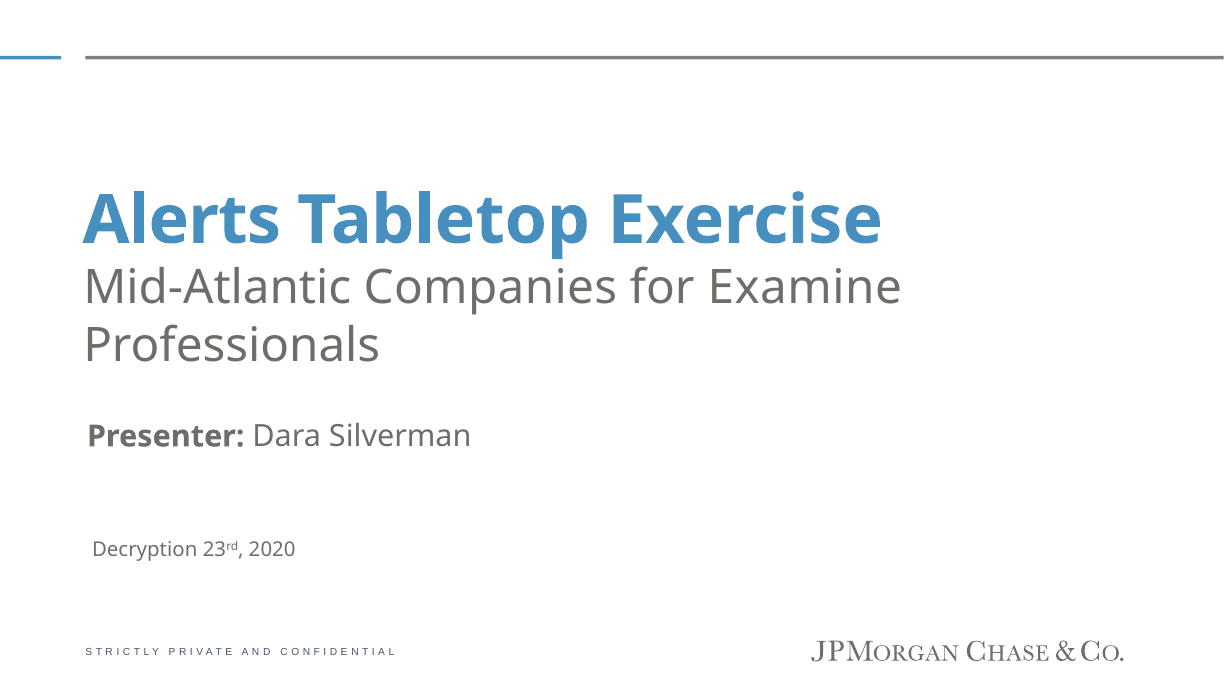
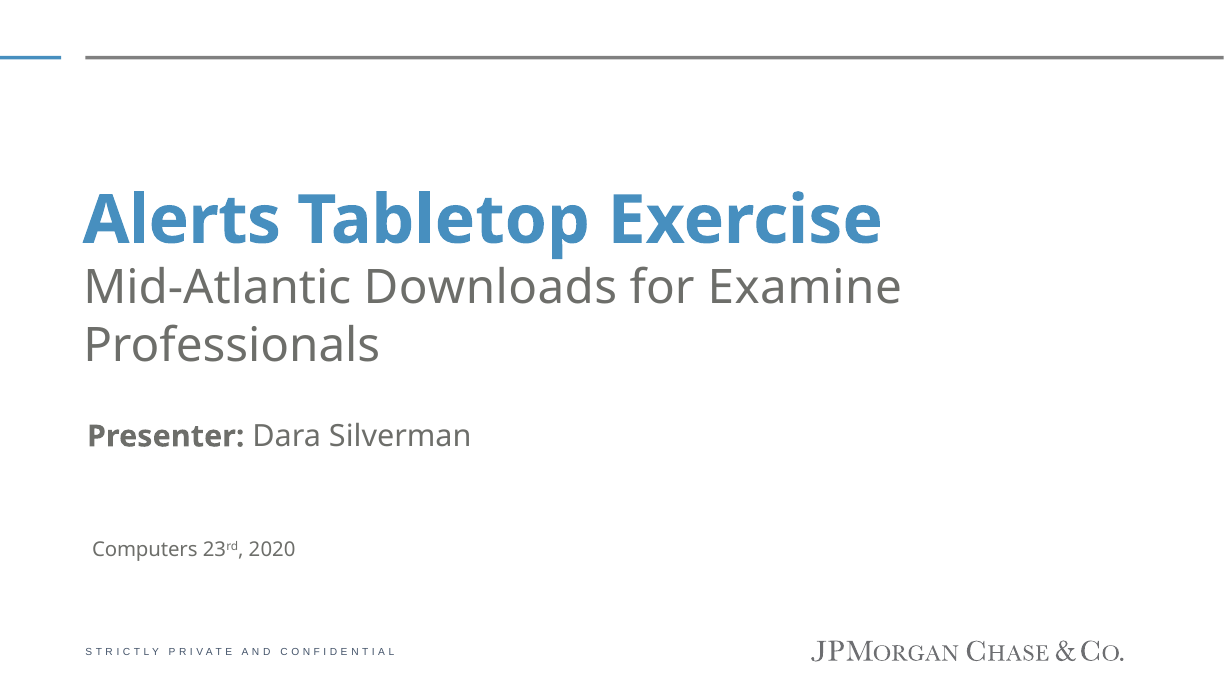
Companies: Companies -> Downloads
Decryption: Decryption -> Computers
